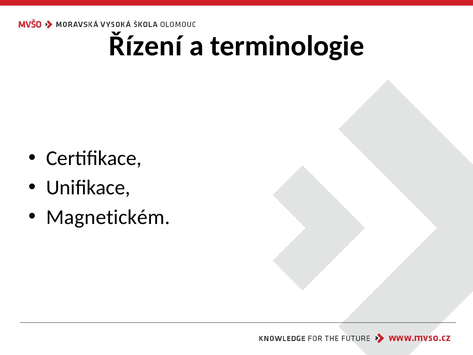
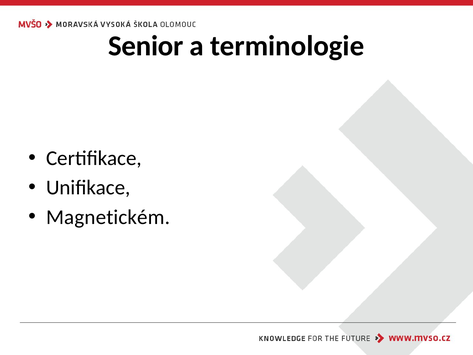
Řízení: Řízení -> Senior
